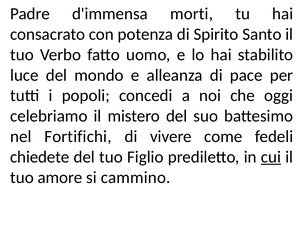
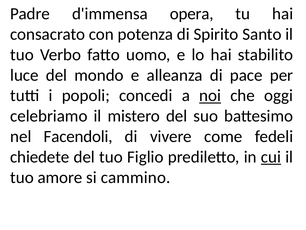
morti: morti -> opera
noi underline: none -> present
Fortifichi: Fortifichi -> Facendoli
